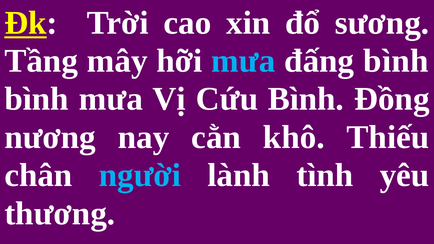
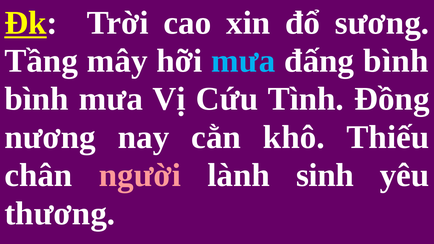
Cứu Bình: Bình -> Tình
người colour: light blue -> pink
tình: tình -> sinh
